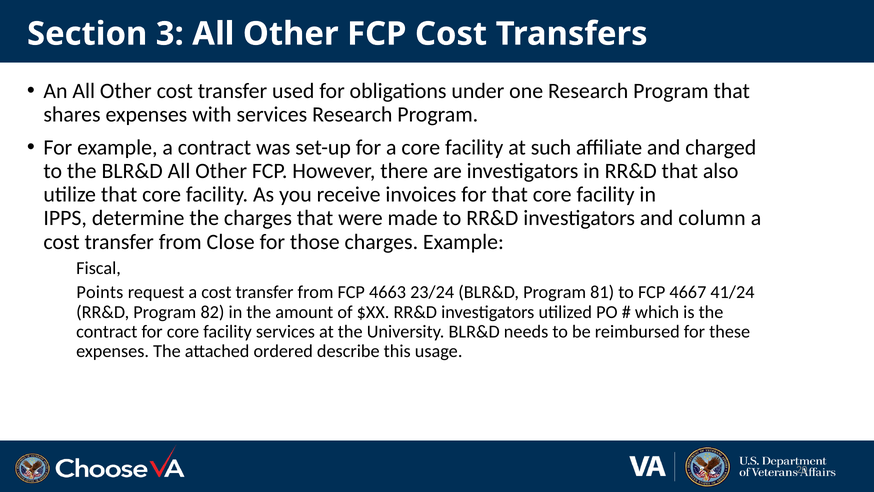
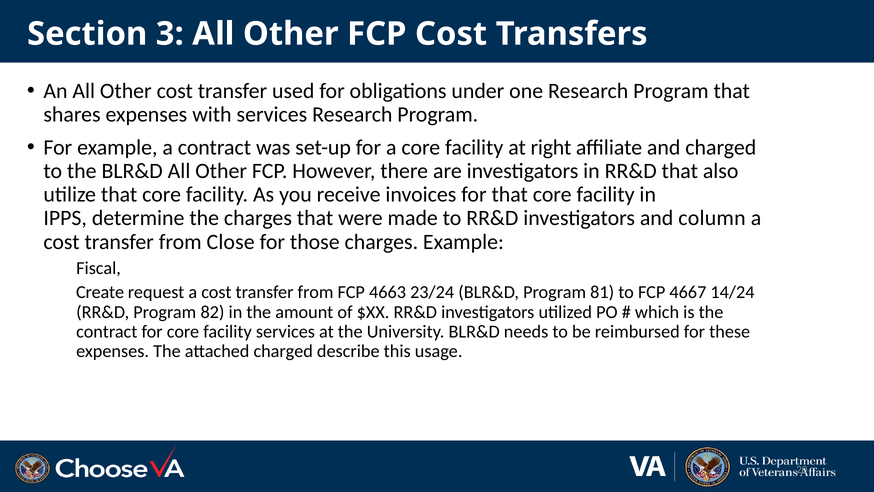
such: such -> right
Points: Points -> Create
41/24: 41/24 -> 14/24
attached ordered: ordered -> charged
